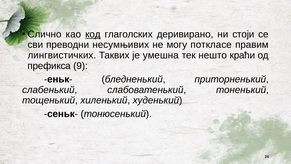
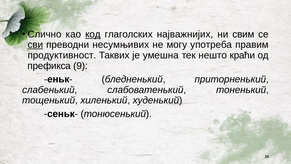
деривирано: деривирано -> најважнијих
стоји: стоји -> свим
сви underline: none -> present
поткласе: поткласе -> употреба
лингвистичких: лингвистичких -> продуктивност
